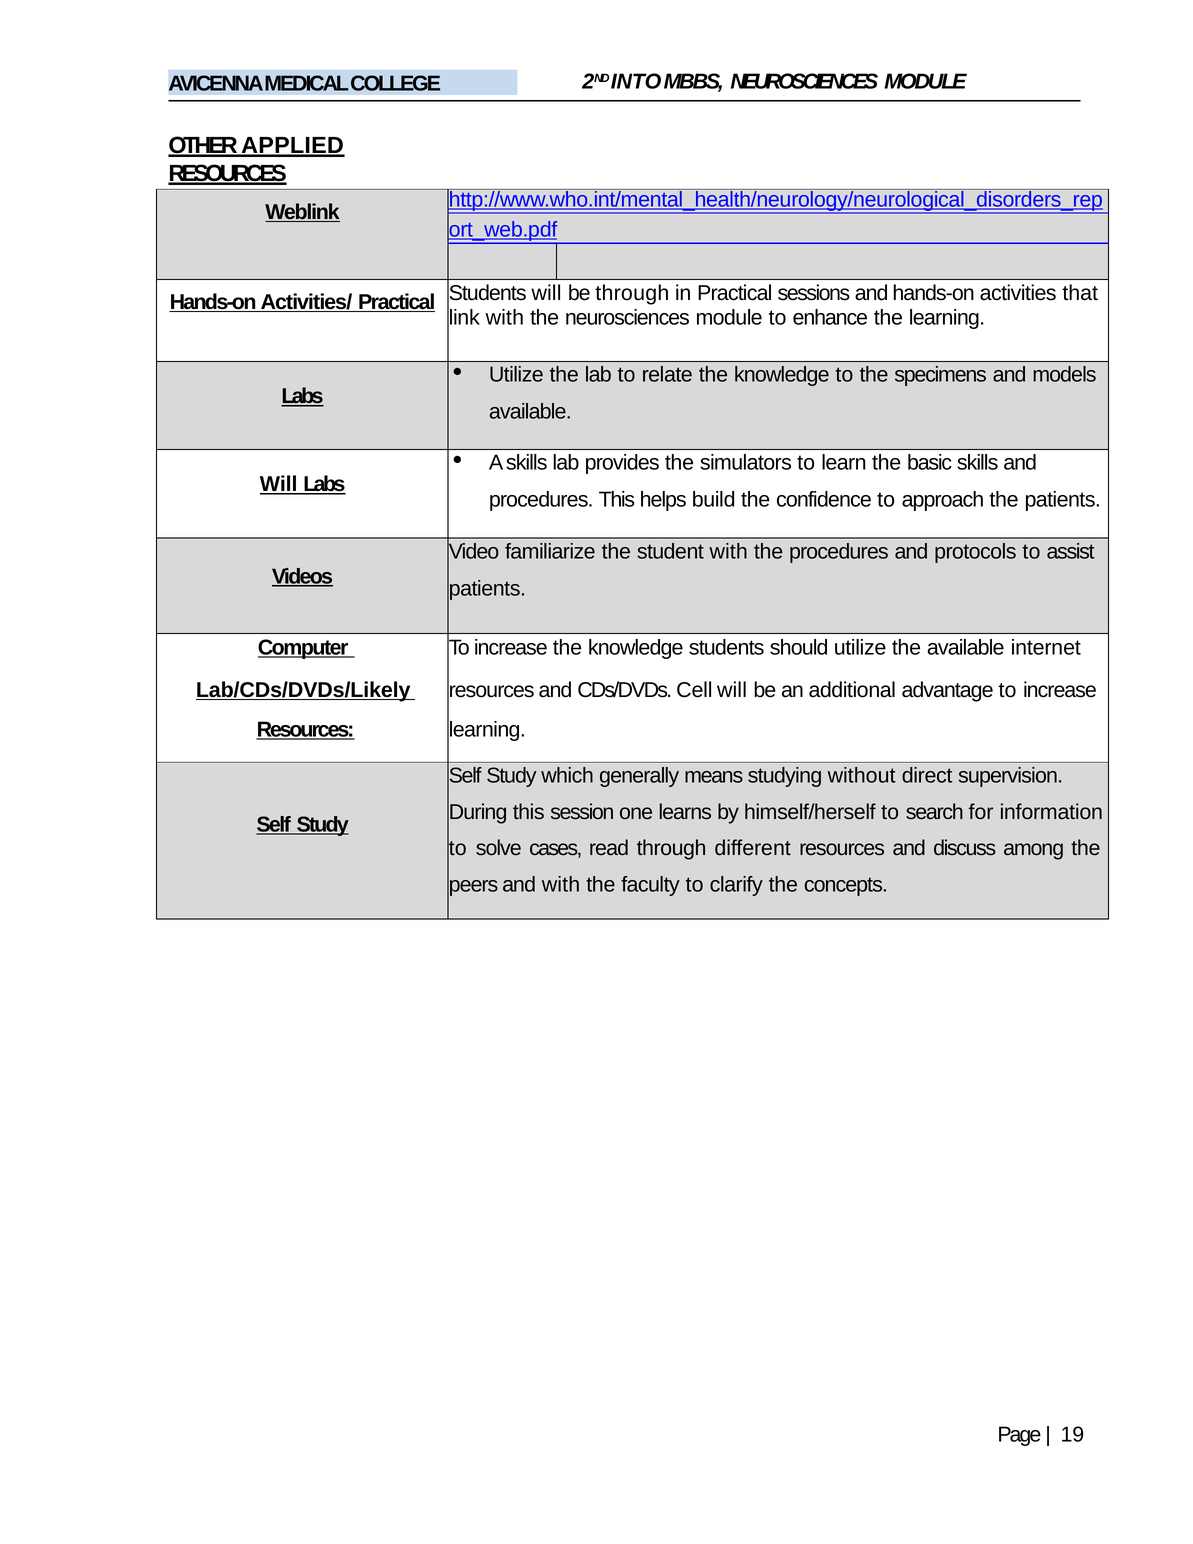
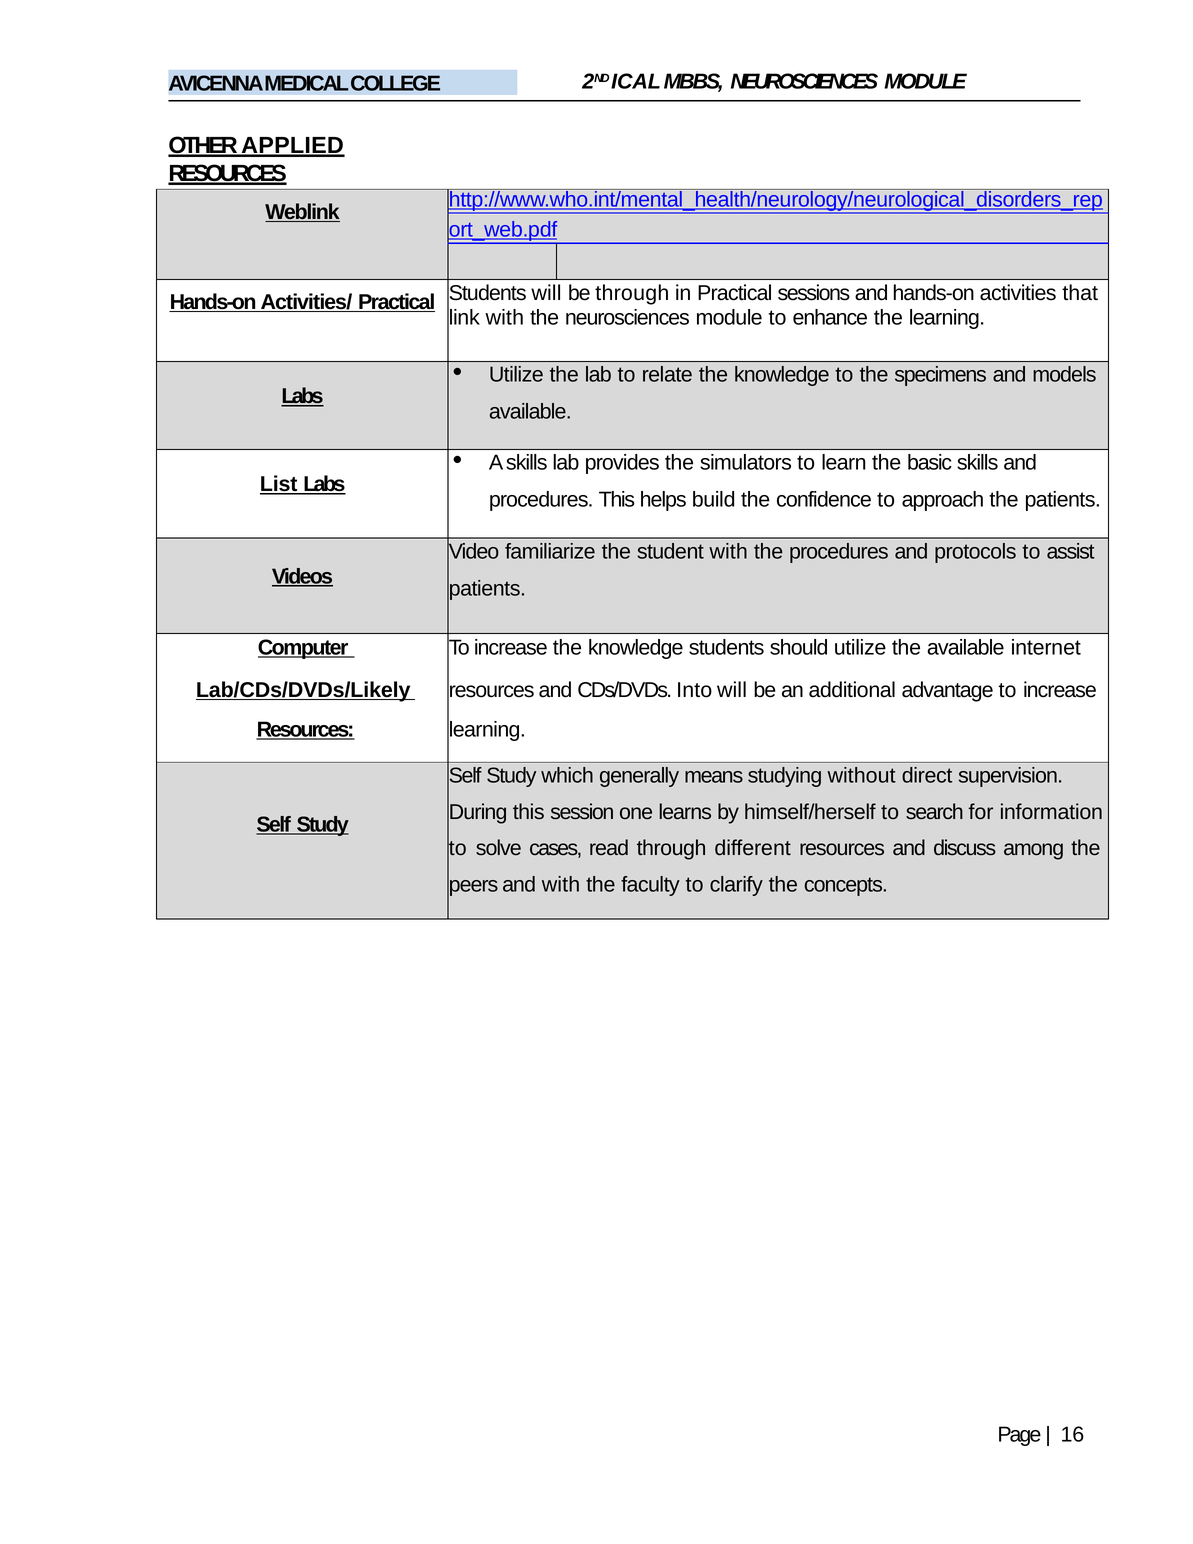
INTO: INTO -> ICAL
Will at (279, 484): Will -> List
Cell: Cell -> Into
19: 19 -> 16
